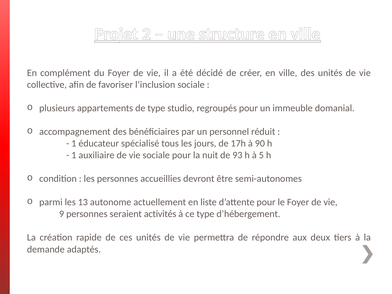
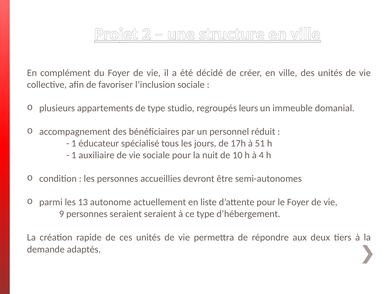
regroupés pour: pour -> leurs
90: 90 -> 51
93: 93 -> 10
5: 5 -> 4
seraient activités: activités -> seraient
